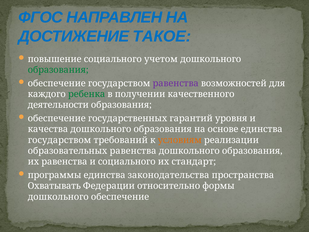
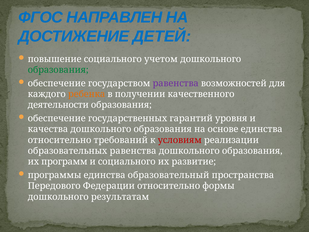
ТАКОЕ: ТАКОЕ -> ДЕТЕЙ
ребенка colour: green -> orange
государством at (60, 140): государством -> относительно
условиям colour: orange -> red
их равенства: равенства -> программ
стандарт: стандарт -> развитие
законодательства: законодательства -> образовательный
Охватывать: Охватывать -> Передового
дошкольного обеспечение: обеспечение -> результатам
